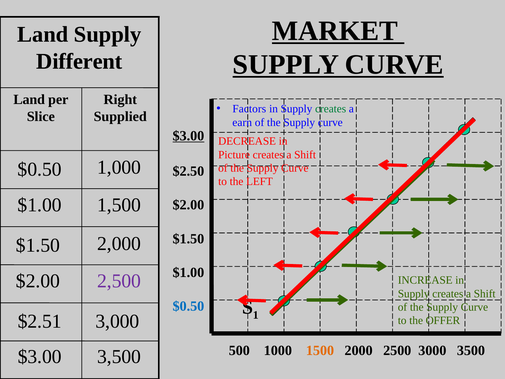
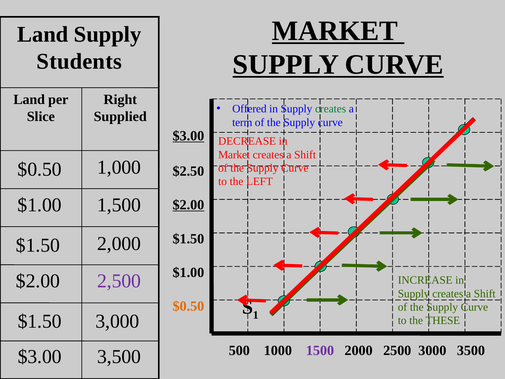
Different: Different -> Students
Factors: Factors -> Offered
earn: earn -> term
Picture at (234, 155): Picture -> Market
$2.00 at (188, 205) underline: none -> present
$0.50 at (188, 306) colour: blue -> orange
$2.51 at (40, 321): $2.51 -> $1.50
OFFER: OFFER -> THESE
1500 colour: orange -> purple
